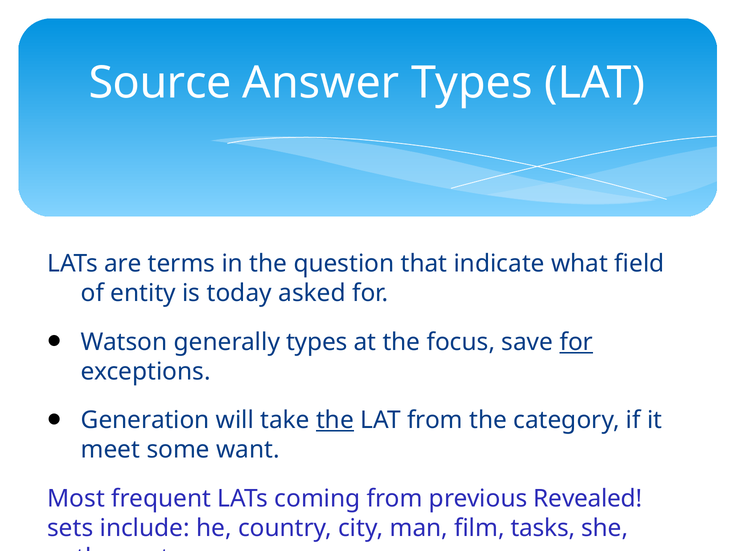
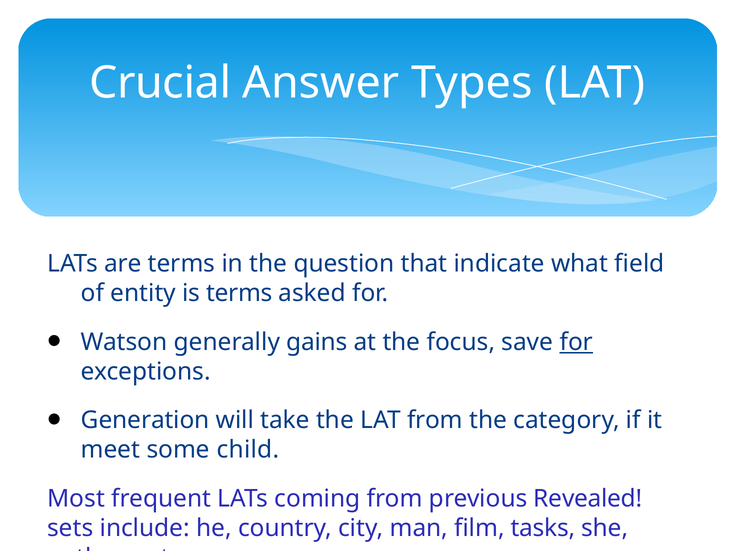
Source: Source -> Crucial
is today: today -> terms
generally types: types -> gains
the at (335, 421) underline: present -> none
want: want -> child
